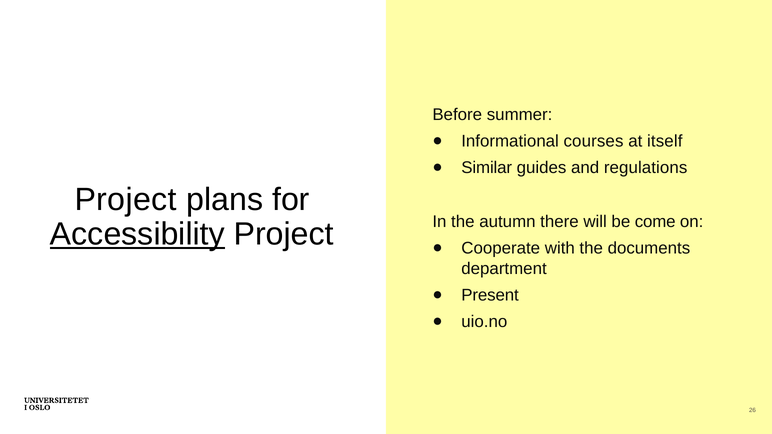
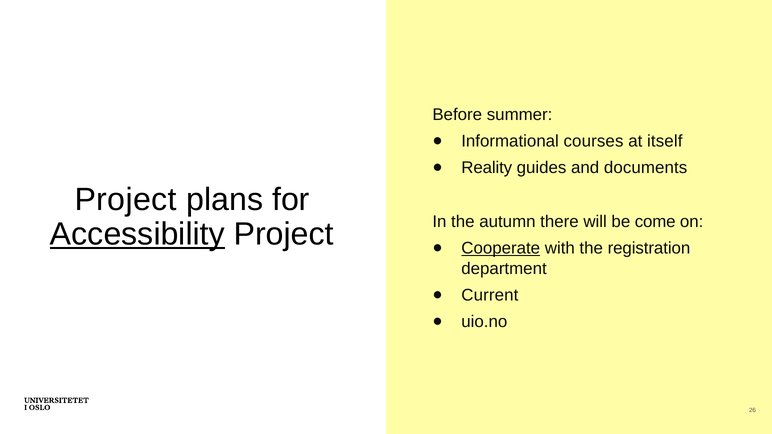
Similar: Similar -> Reality
regulations: regulations -> documents
Cooperate underline: none -> present
documents: documents -> registration
Present: Present -> Current
